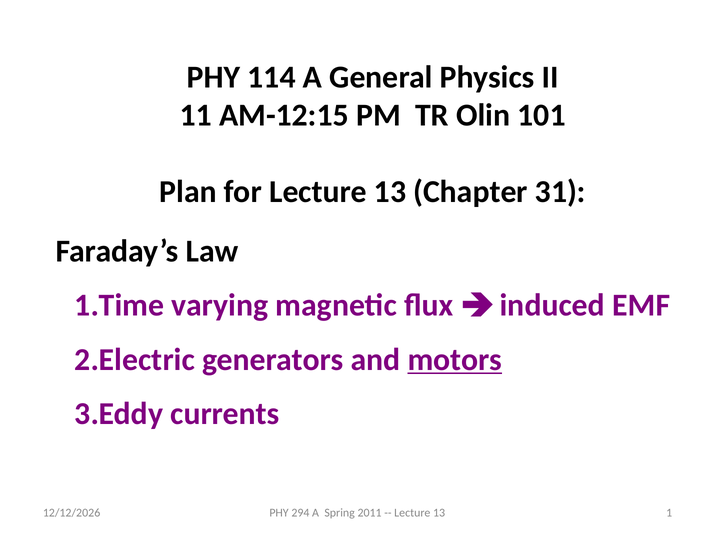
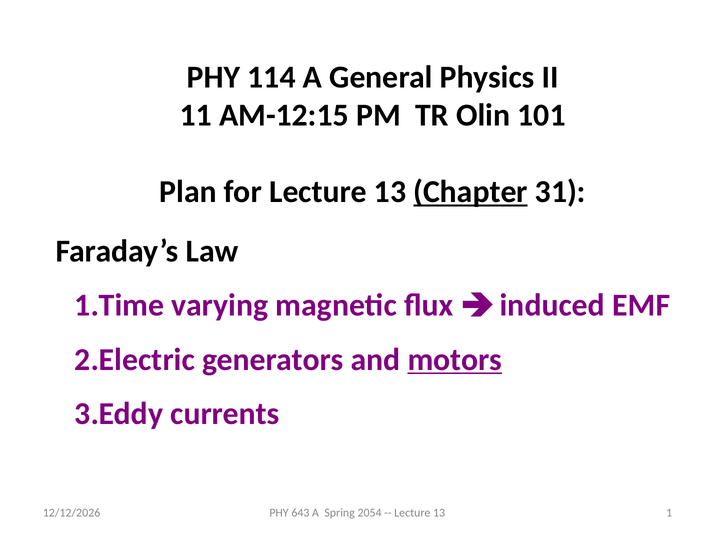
Chapter underline: none -> present
294: 294 -> 643
2011: 2011 -> 2054
